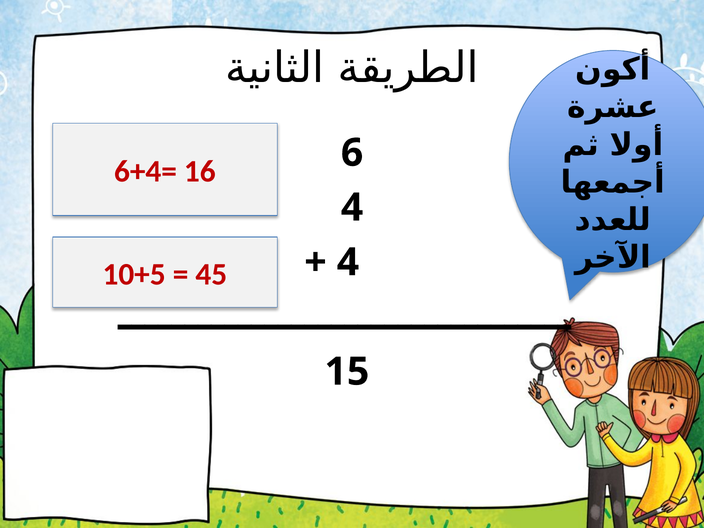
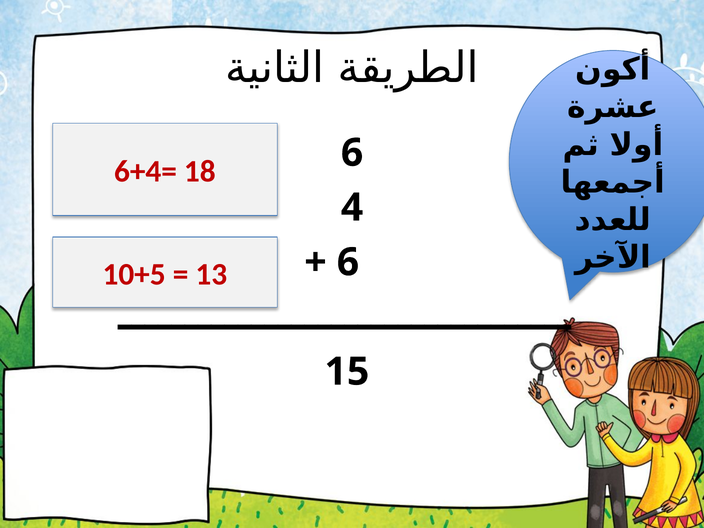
16: 16 -> 18
4 at (348, 262): 4 -> 6
45: 45 -> 13
